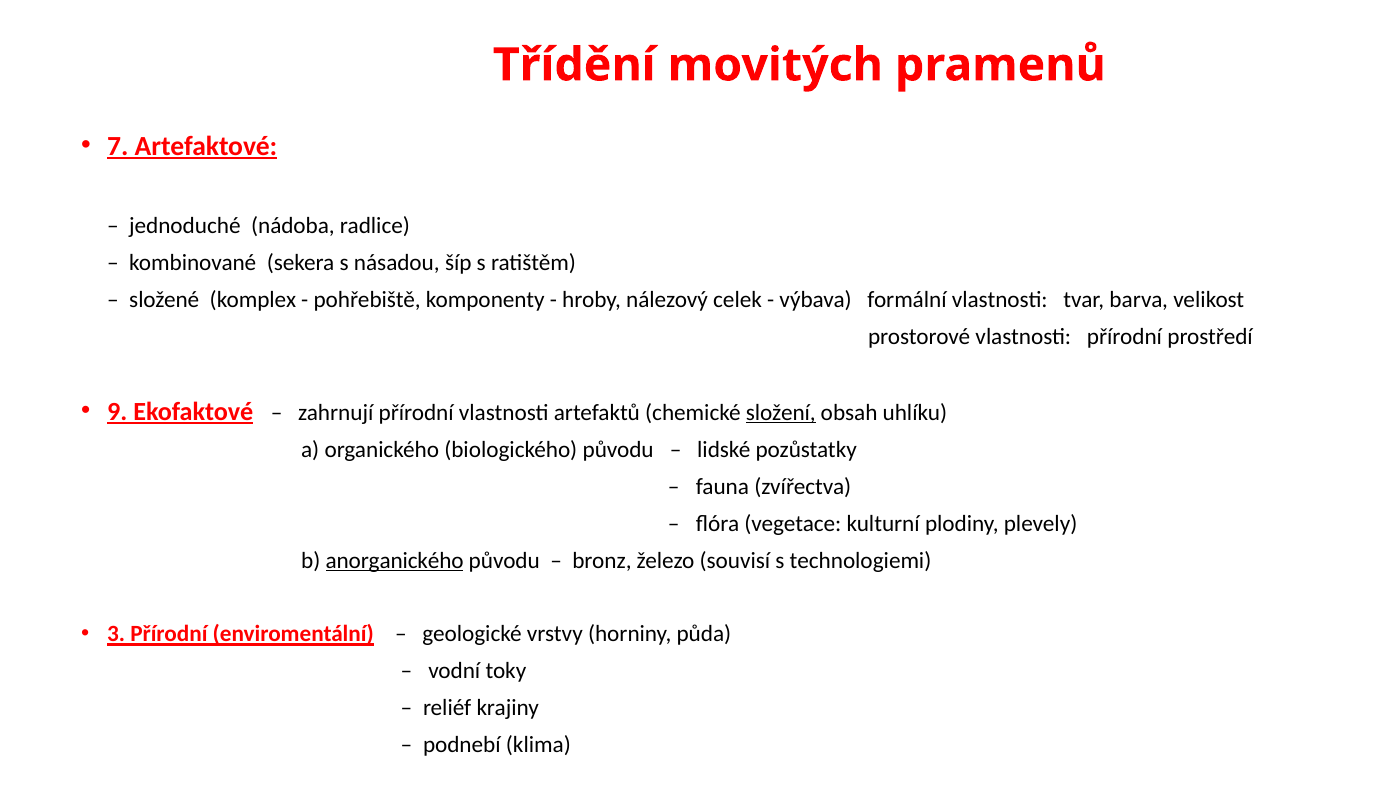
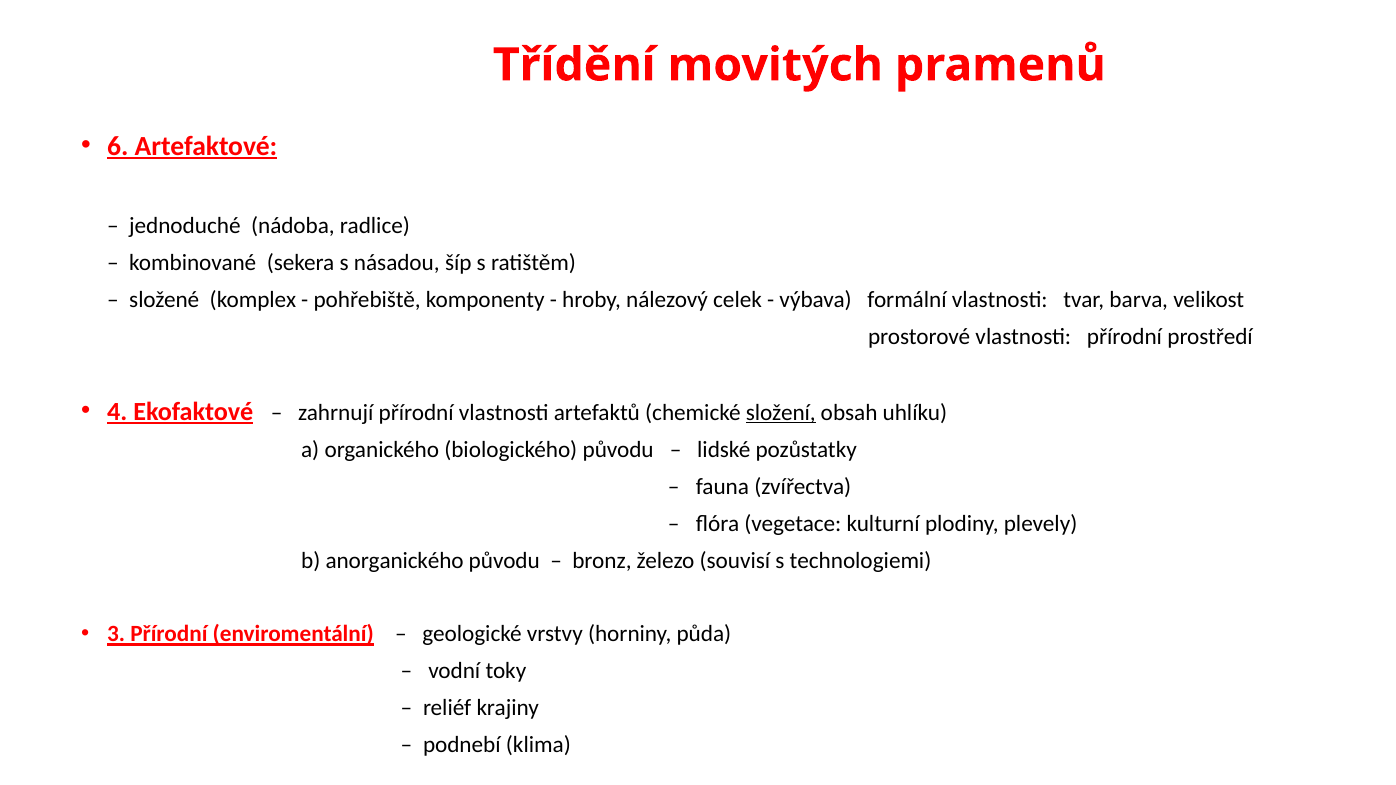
7: 7 -> 6
9: 9 -> 4
anorganického underline: present -> none
